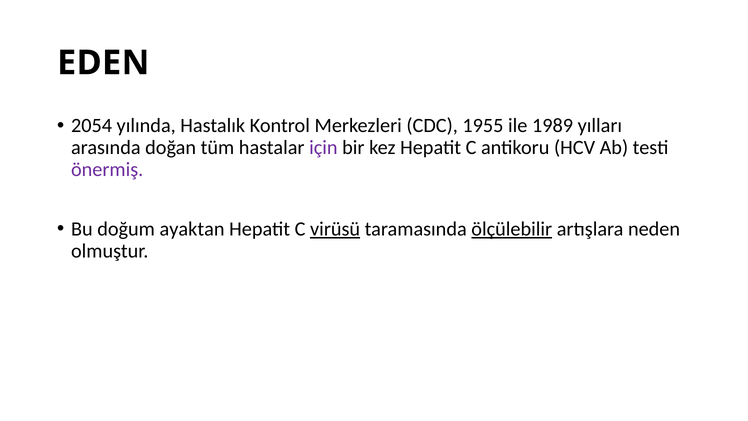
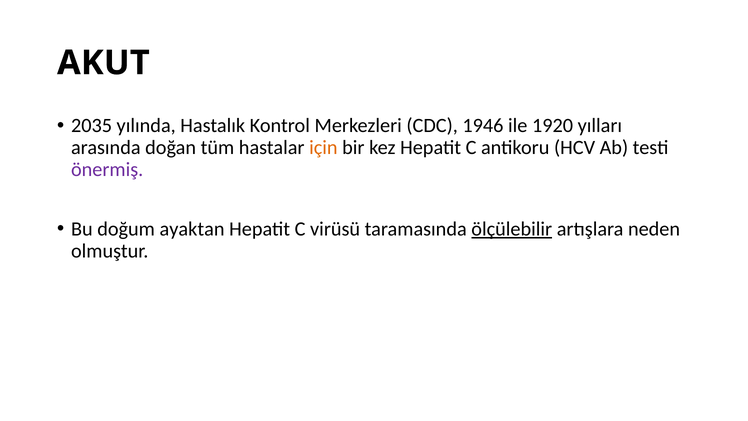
EDEN: EDEN -> AKUT
2054: 2054 -> 2035
1955: 1955 -> 1946
1989: 1989 -> 1920
için colour: purple -> orange
virüsü underline: present -> none
